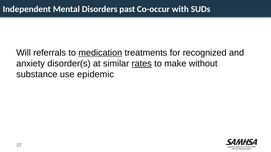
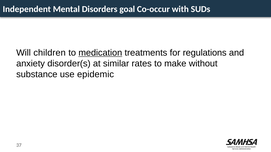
past: past -> goal
referrals: referrals -> children
recognized: recognized -> regulations
rates underline: present -> none
